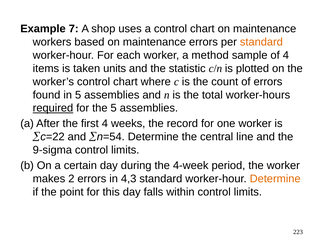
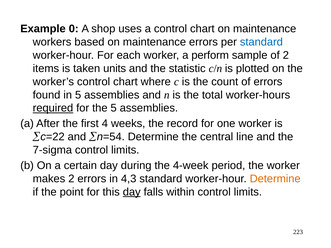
7: 7 -> 0
standard at (261, 42) colour: orange -> blue
method: method -> perform
of 4: 4 -> 2
9-sigma: 9-sigma -> 7-sigma
day at (132, 192) underline: none -> present
